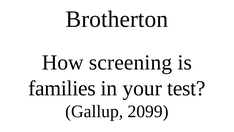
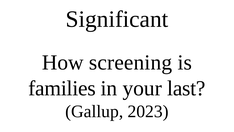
Brotherton: Brotherton -> Significant
test: test -> last
2099: 2099 -> 2023
